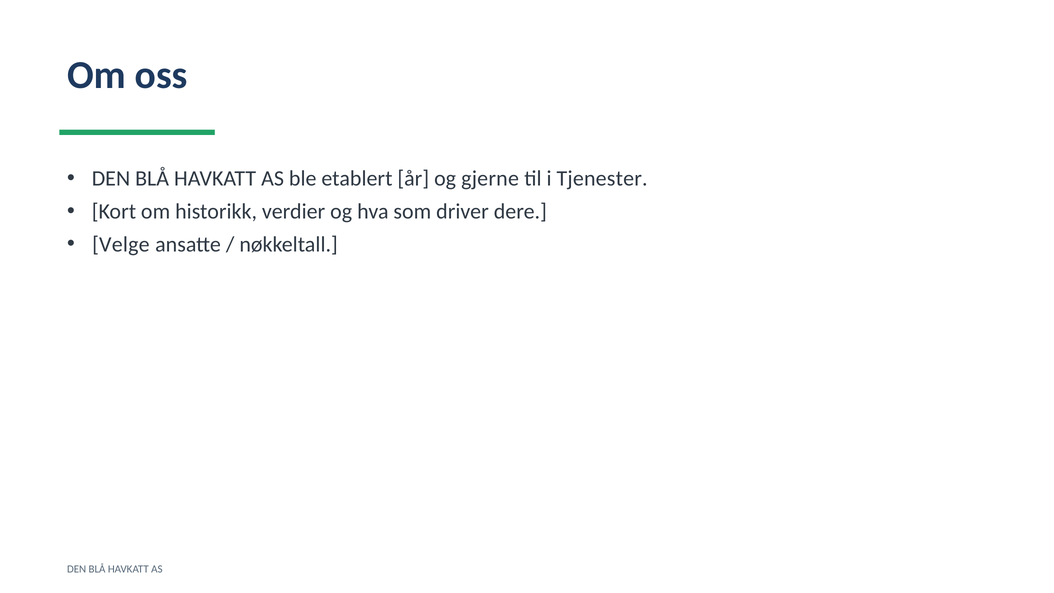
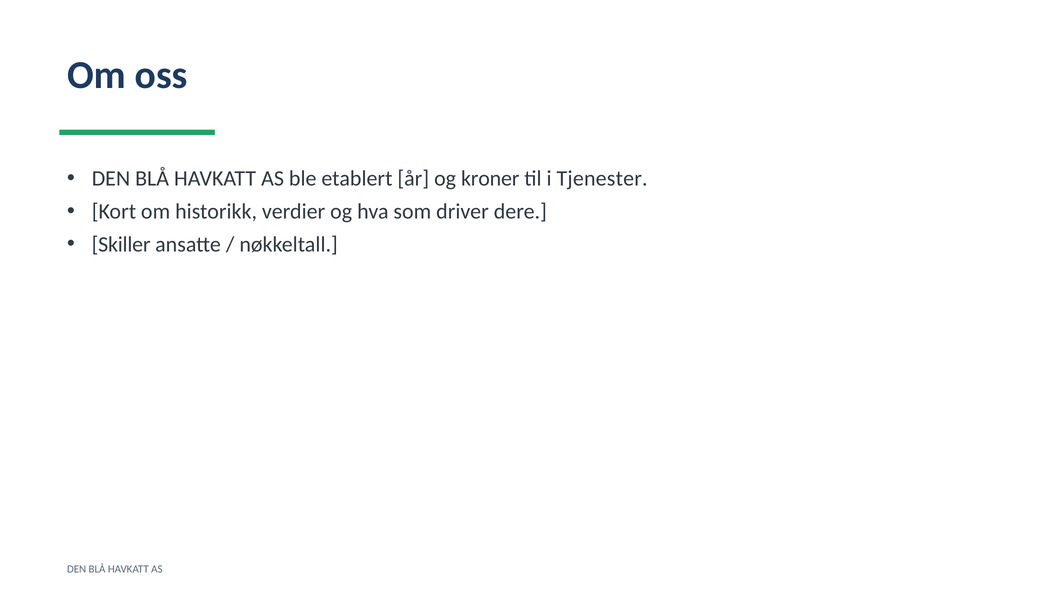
gjerne: gjerne -> kroner
Velge: Velge -> Skiller
